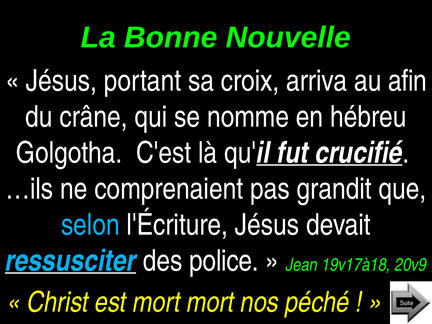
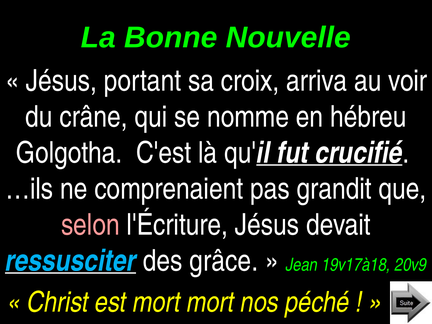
afin: afin -> voir
selon colour: light blue -> pink
police: police -> grâce
